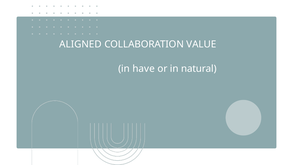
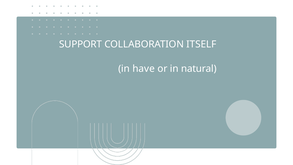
ALIGNED: ALIGNED -> SUPPORT
VALUE: VALUE -> ITSELF
